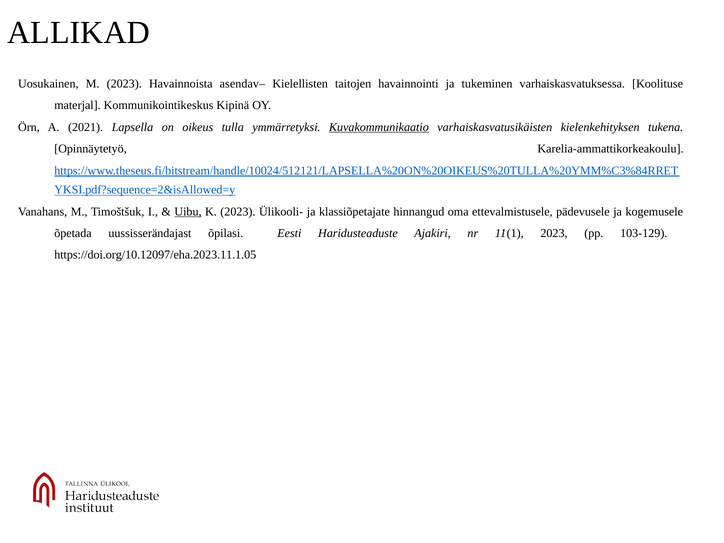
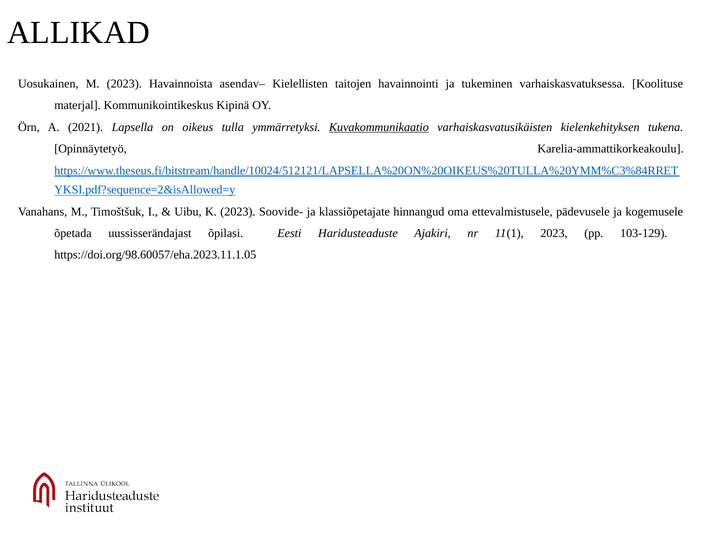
Uibu underline: present -> none
Ülikooli-: Ülikooli- -> Soovide-
https://doi.org/10.12097/eha.2023.11.1.05: https://doi.org/10.12097/eha.2023.11.1.05 -> https://doi.org/98.60057/eha.2023.11.1.05
